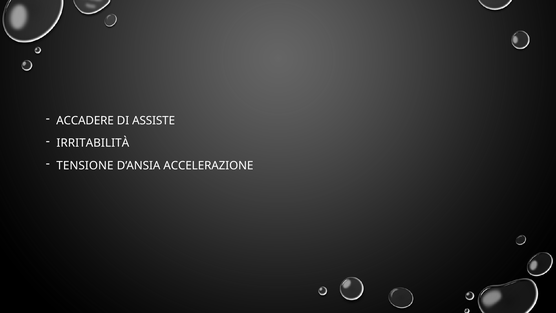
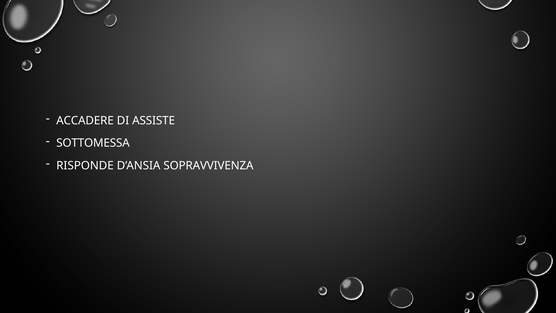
IRRITABILITÀ: IRRITABILITÀ -> SOTTOMESSA
TENSIONE: TENSIONE -> RISPONDE
ACCELERAZIONE: ACCELERAZIONE -> SOPRAVVIVENZA
